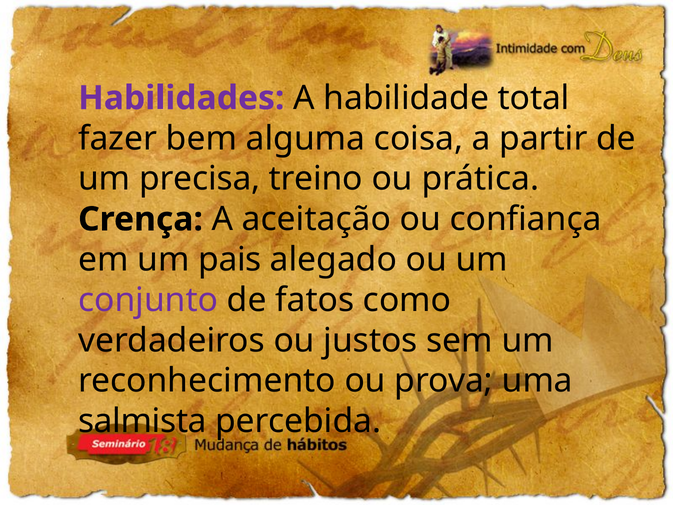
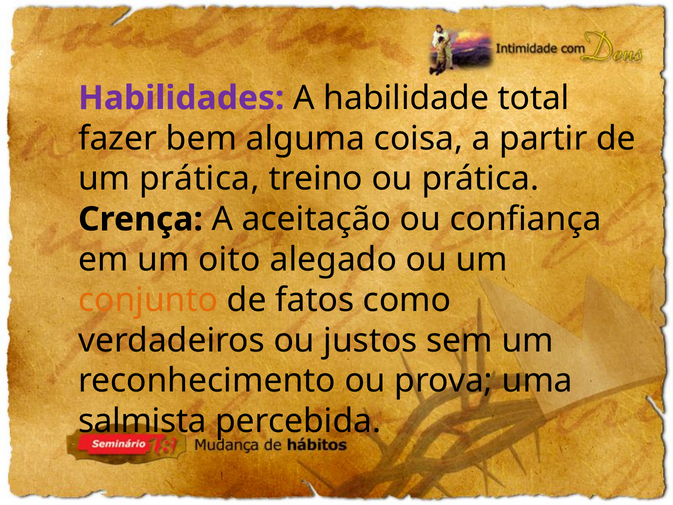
um precisa: precisa -> prática
pais: pais -> oito
conjunto colour: purple -> orange
